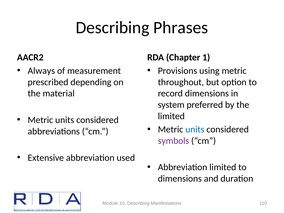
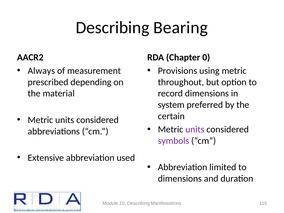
Phrases: Phrases -> Bearing
1: 1 -> 0
limited at (171, 116): limited -> certain
units at (195, 129) colour: blue -> purple
